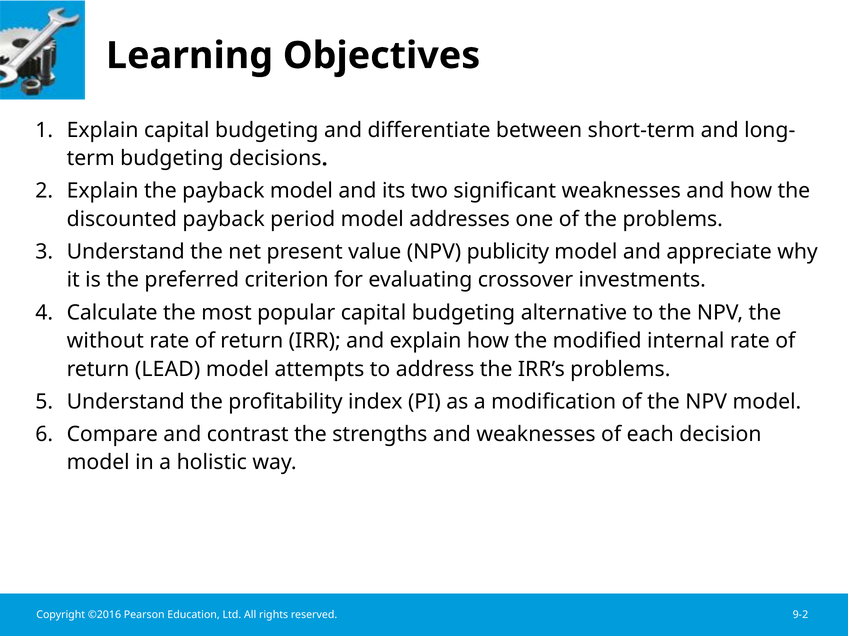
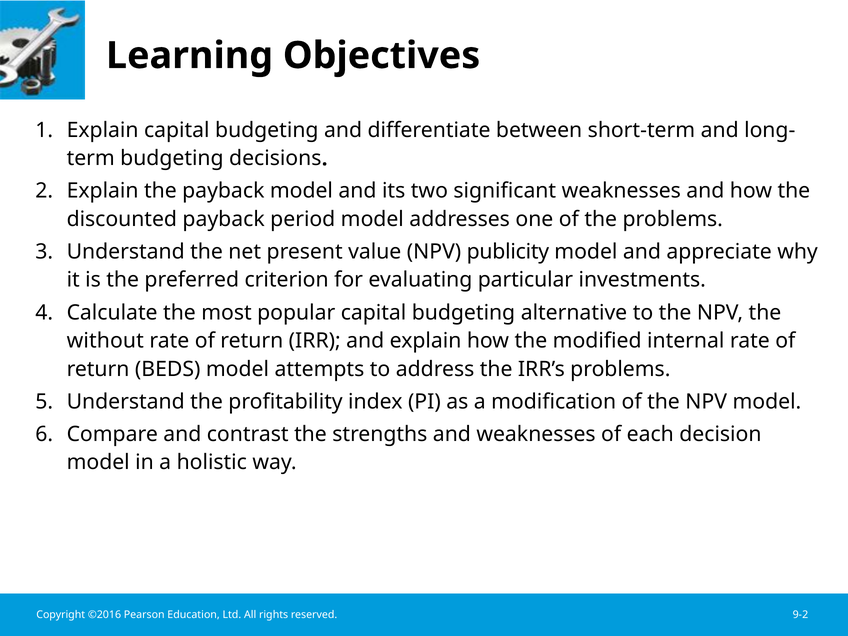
crossover: crossover -> particular
LEAD: LEAD -> BEDS
